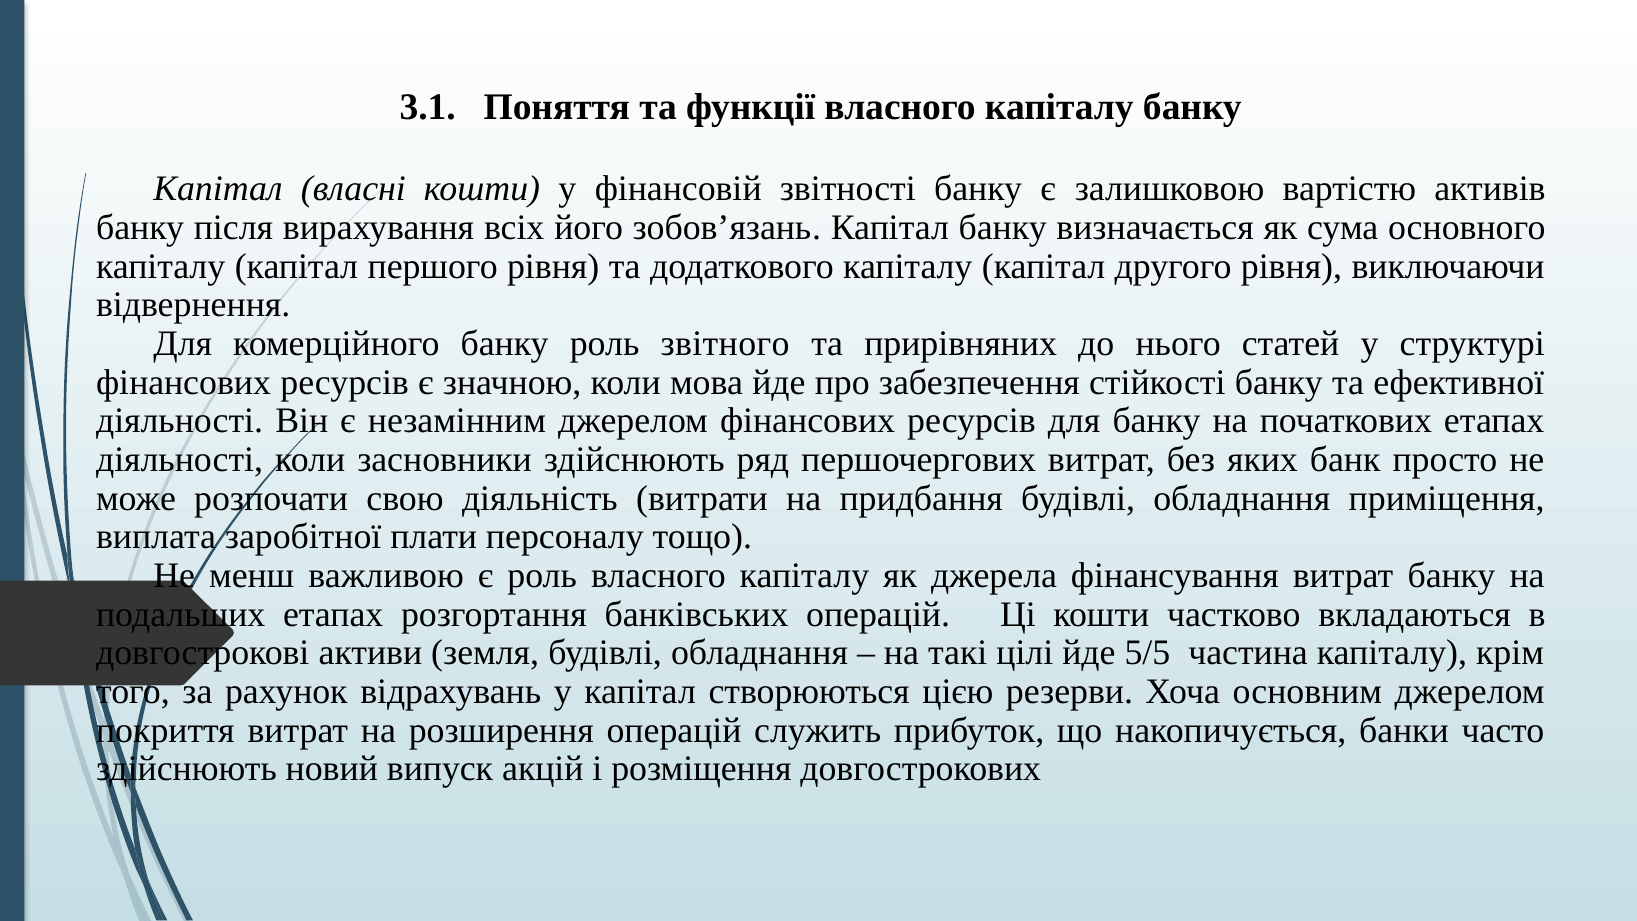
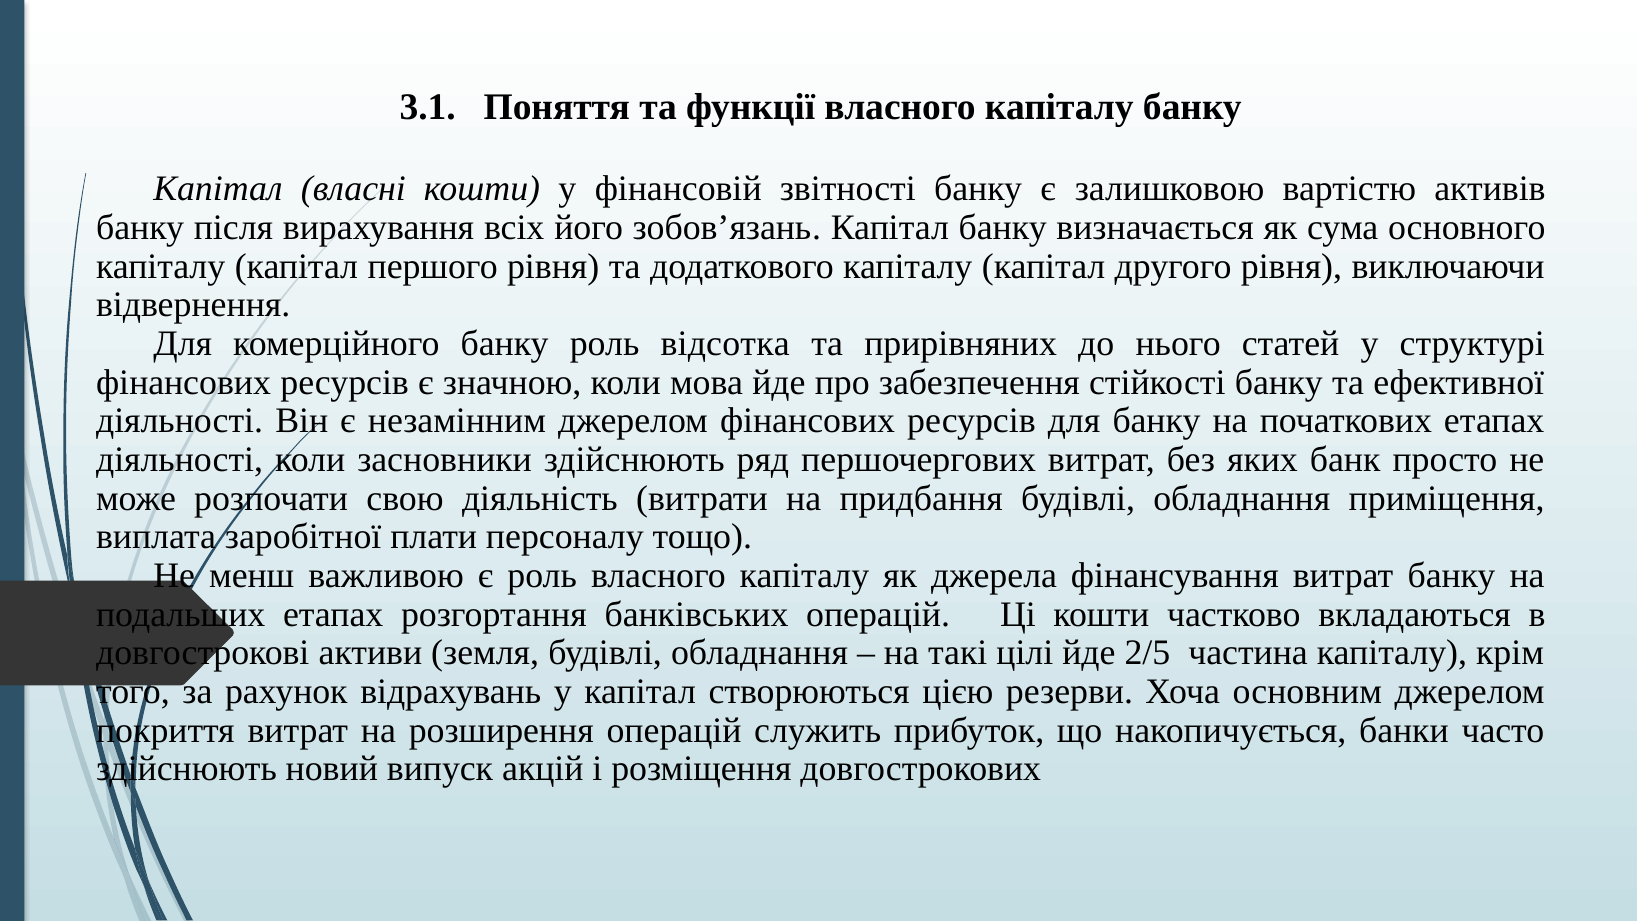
звітного: звітного -> відсотка
5/5: 5/5 -> 2/5
